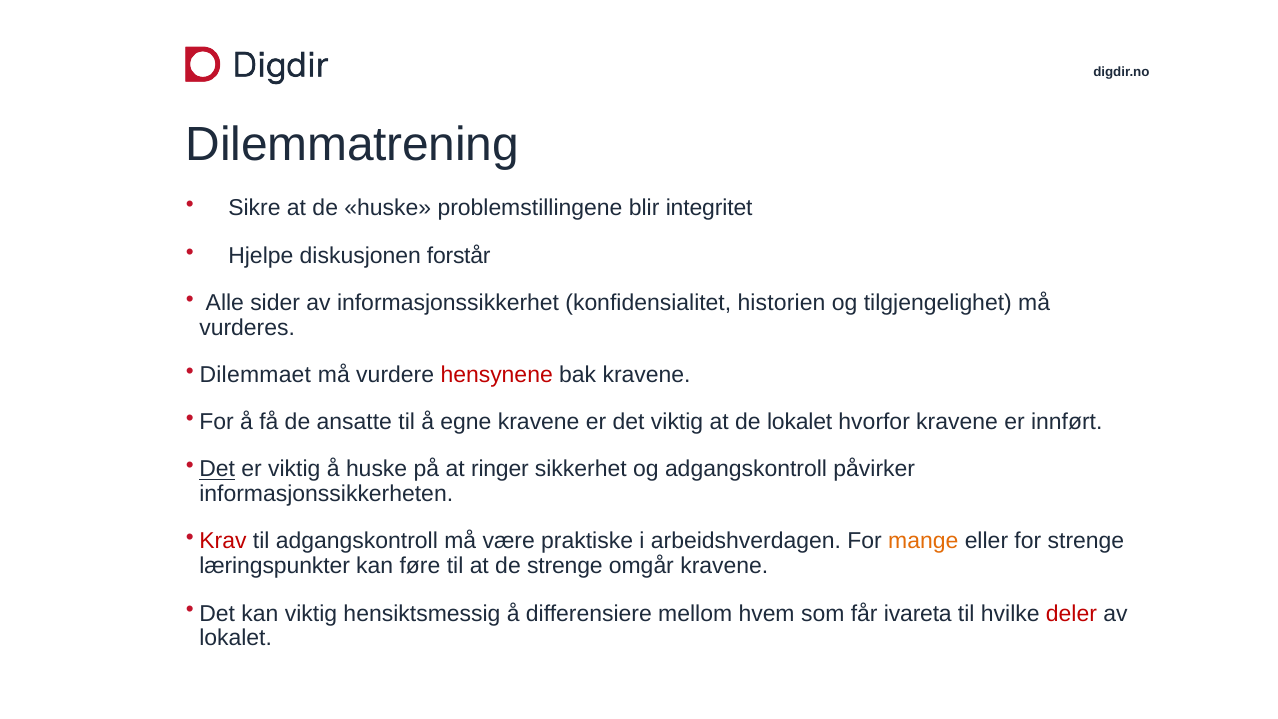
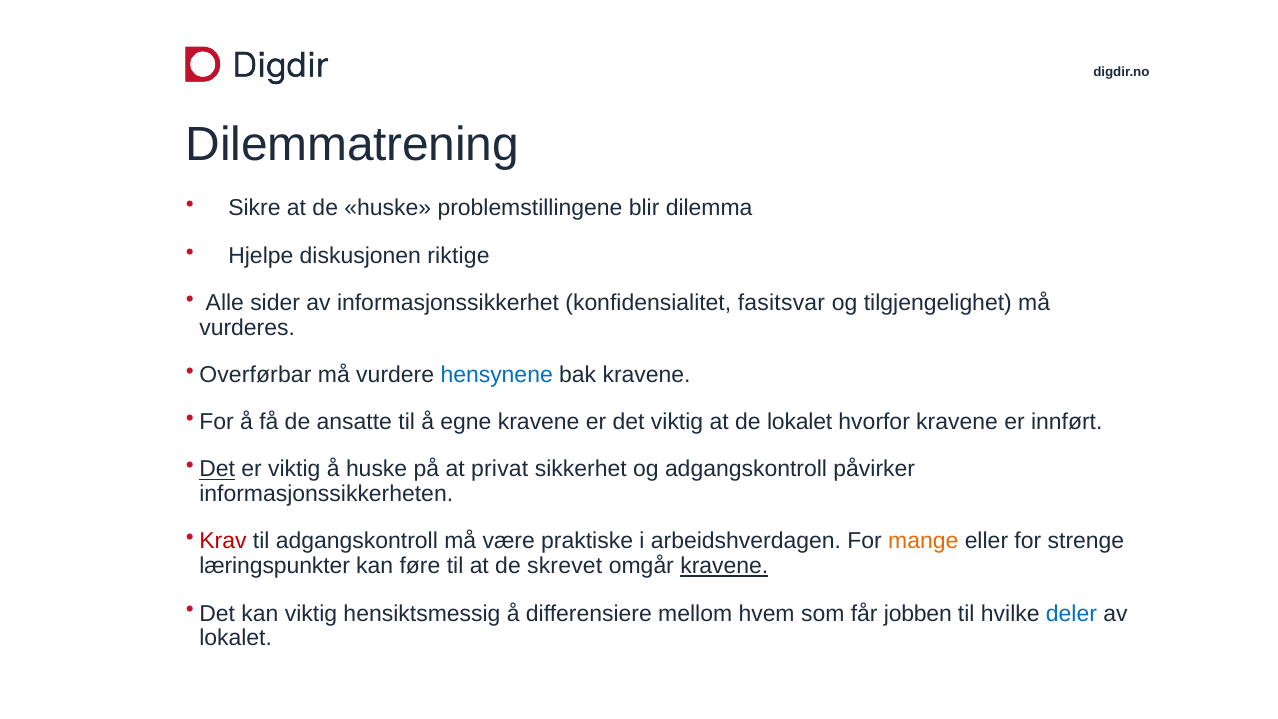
integritet: integritet -> dilemma
forstår: forstår -> riktige
historien: historien -> fasitsvar
Dilemmaet: Dilemmaet -> Overførbar
hensynene colour: red -> blue
ringer: ringer -> privat
de strenge: strenge -> skrevet
kravene at (724, 566) underline: none -> present
ivareta: ivareta -> jobben
deler colour: red -> blue
